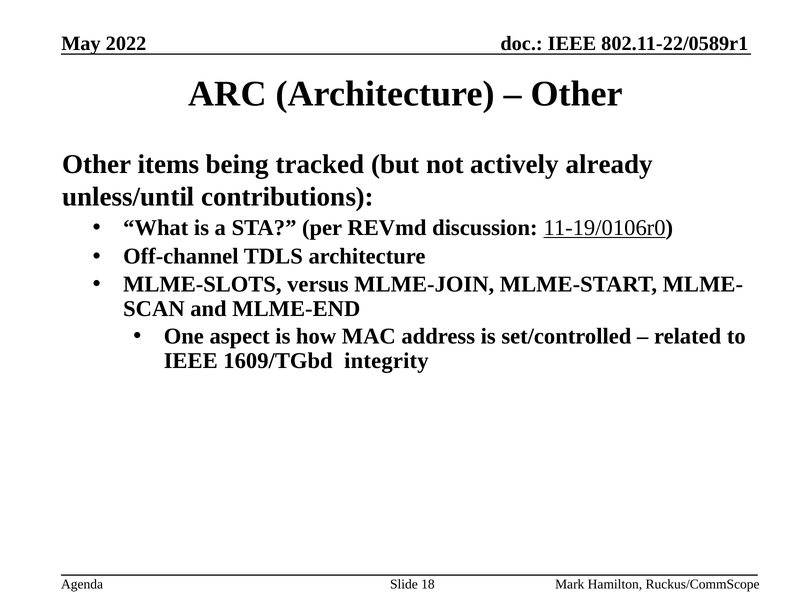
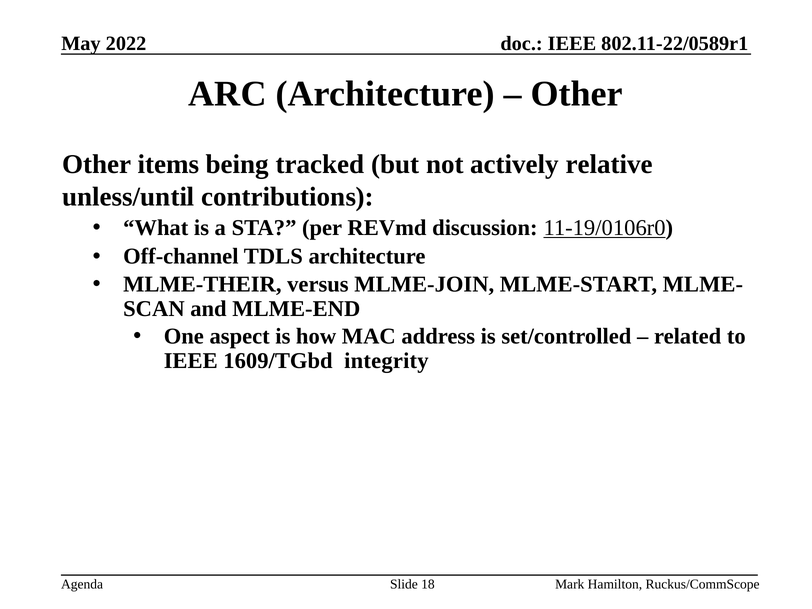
already: already -> relative
MLME-SLOTS: MLME-SLOTS -> MLME-THEIR
